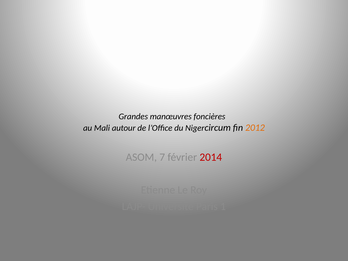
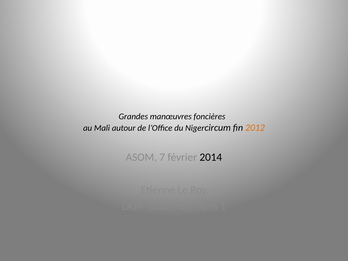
2014 colour: red -> black
